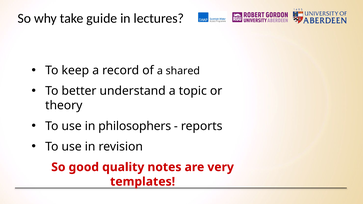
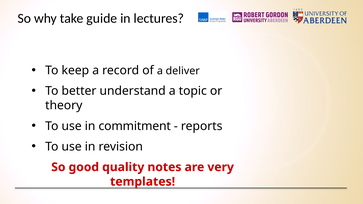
shared: shared -> deliver
philosophers: philosophers -> commitment
